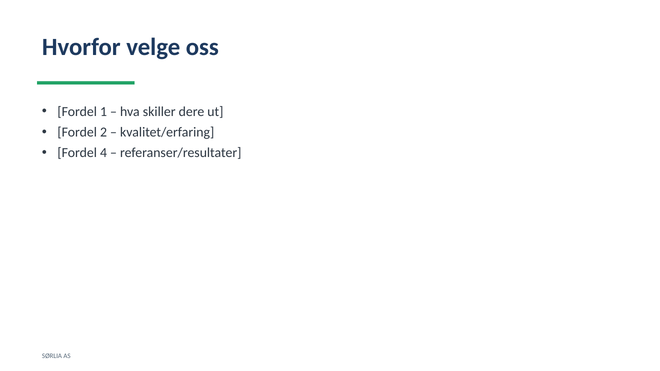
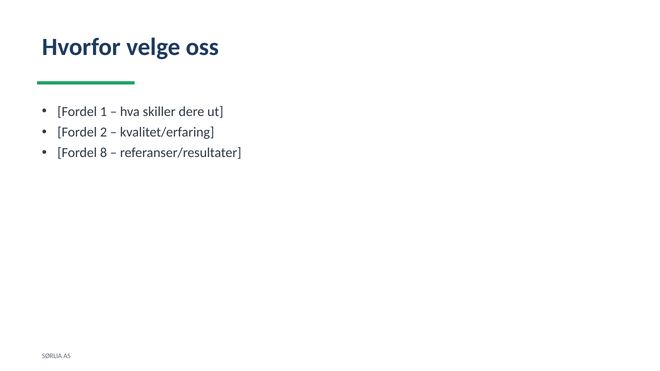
4: 4 -> 8
